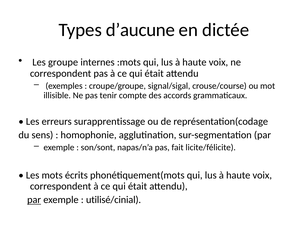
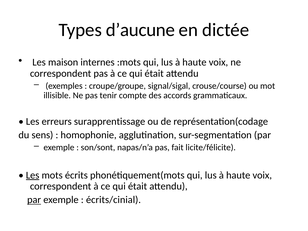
groupe: groupe -> maison
Les at (33, 175) underline: none -> present
utilisé/cinial: utilisé/cinial -> écrits/cinial
